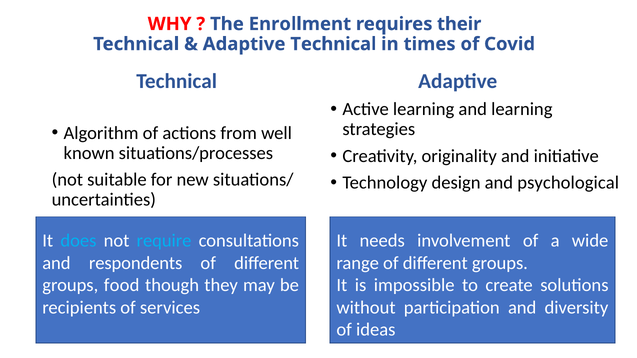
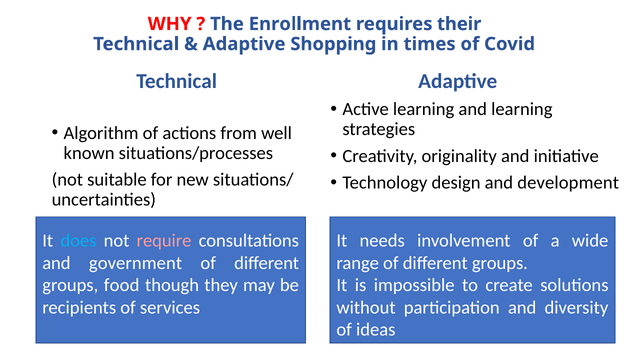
Adaptive Technical: Technical -> Shopping
psychological: psychological -> development
require colour: light blue -> pink
respondents: respondents -> government
